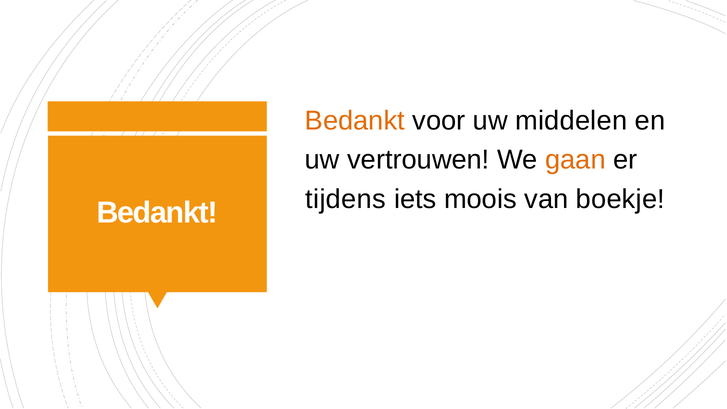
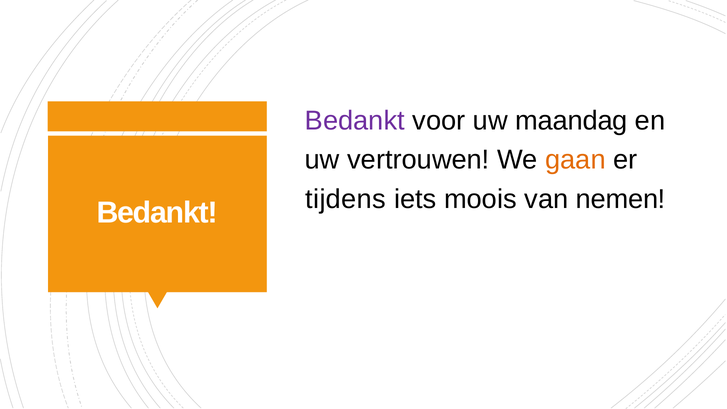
Bedankt at (355, 121) colour: orange -> purple
middelen: middelen -> maandag
boekje: boekje -> nemen
